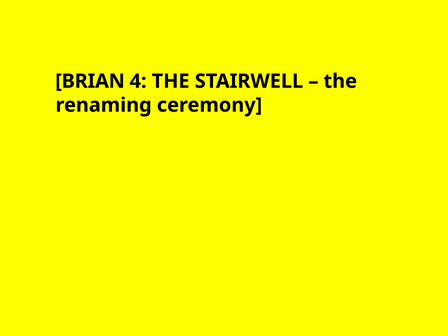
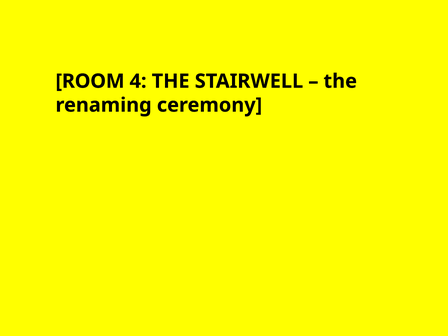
BRIAN: BRIAN -> ROOM
